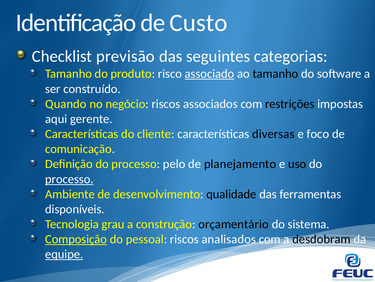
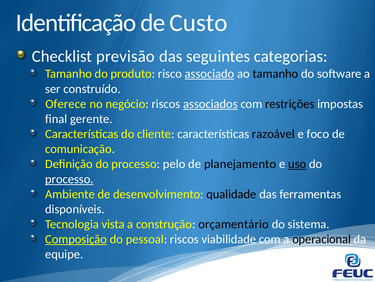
Quando: Quando -> Oferece
associados underline: none -> present
aqui: aqui -> final
diversas: diversas -> razoável
uso underline: none -> present
grau: grau -> vista
analisados: analisados -> viabilidade
desdobram: desdobram -> operacional
equipe underline: present -> none
